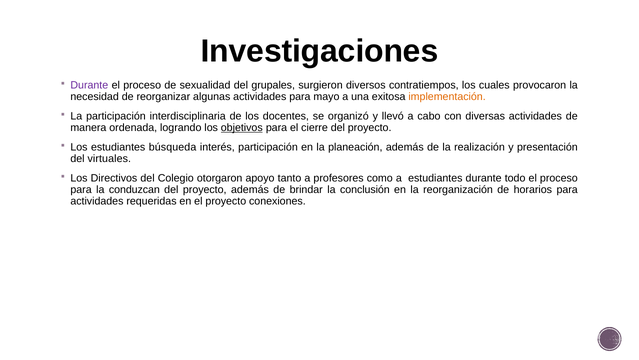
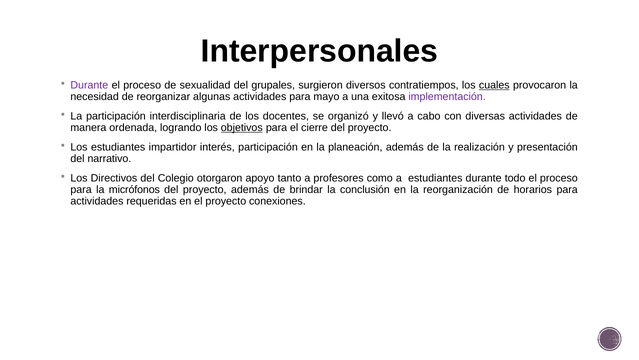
Investigaciones: Investigaciones -> Interpersonales
cuales underline: none -> present
implementación colour: orange -> purple
búsqueda: búsqueda -> impartidor
virtuales: virtuales -> narrativo
conduzcan: conduzcan -> micrófonos
